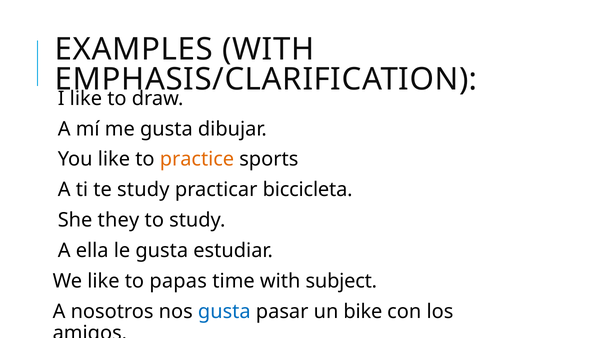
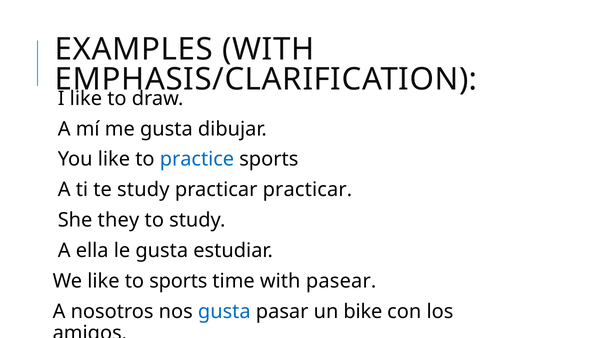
practice colour: orange -> blue
practicar biccicleta: biccicleta -> practicar
to papas: papas -> sports
subject: subject -> pasear
